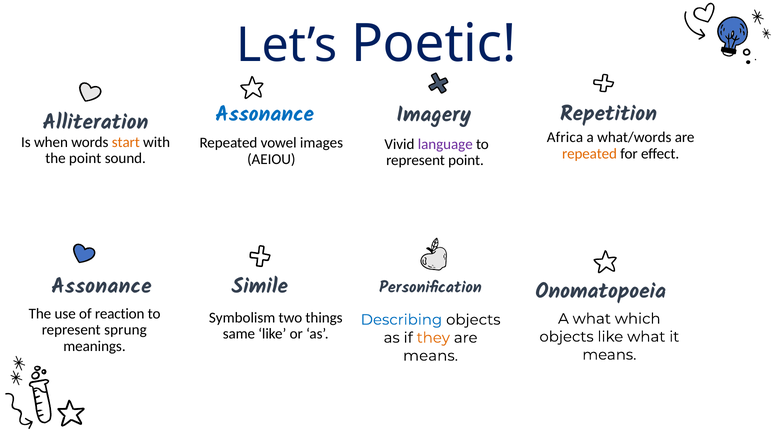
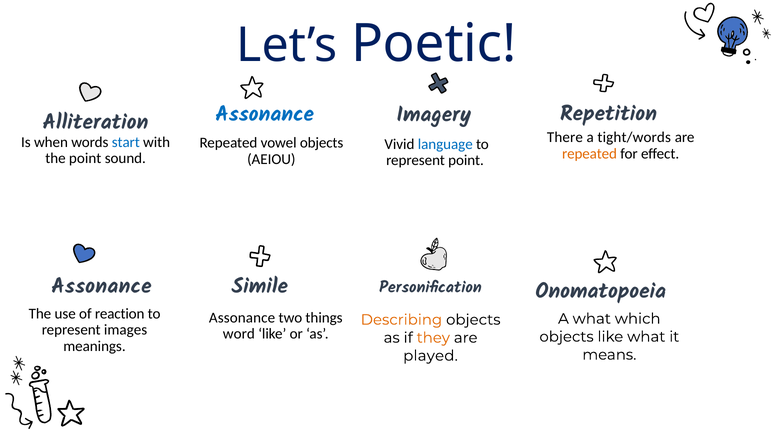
Africa: Africa -> There
what/words: what/words -> tight/words
start colour: orange -> blue
vowel images: images -> objects
language colour: purple -> blue
Symbolism at (242, 318): Symbolism -> Assonance
Describing colour: blue -> orange
sprung: sprung -> images
same: same -> word
means at (431, 356): means -> played
